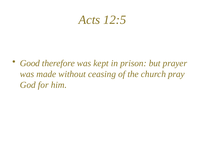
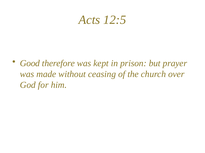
pray: pray -> over
